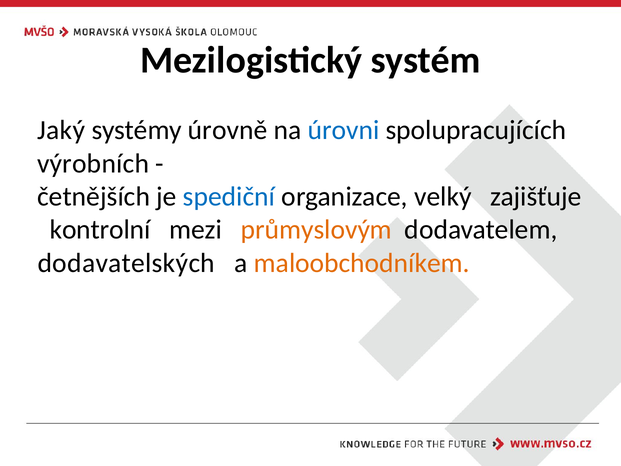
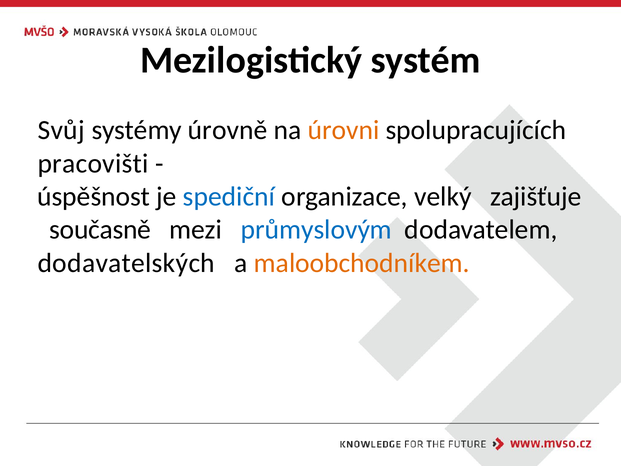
Jaký: Jaký -> Svůj
úrovni colour: blue -> orange
výrobních: výrobních -> pracovišti
četnějších: četnějších -> úspěšnost
kontrolní: kontrolní -> současně
průmyslovým colour: orange -> blue
